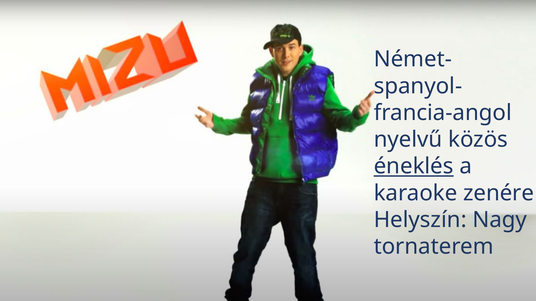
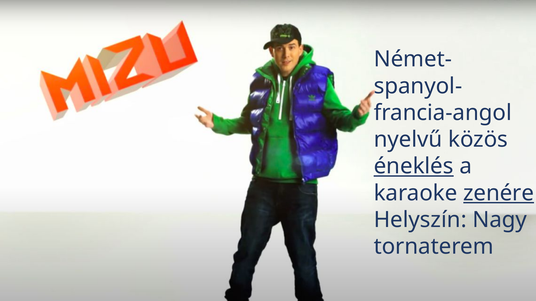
zenére underline: none -> present
